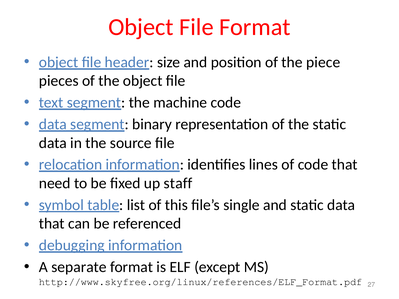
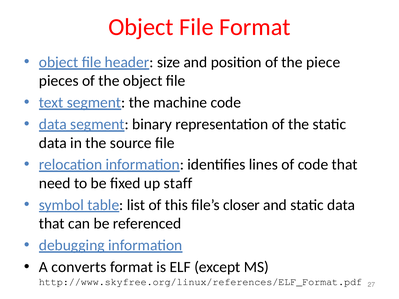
single: single -> closer
separate: separate -> converts
